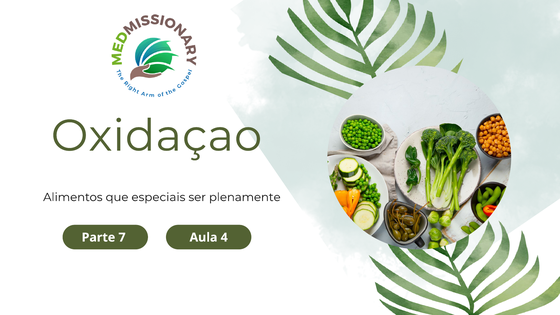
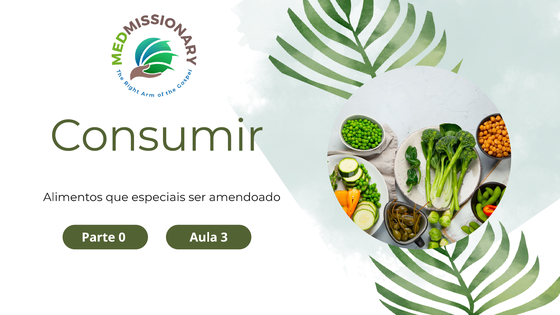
Oxidaçao: Oxidaçao -> Consumir
plenamente: plenamente -> amendoado
7: 7 -> 0
4: 4 -> 3
